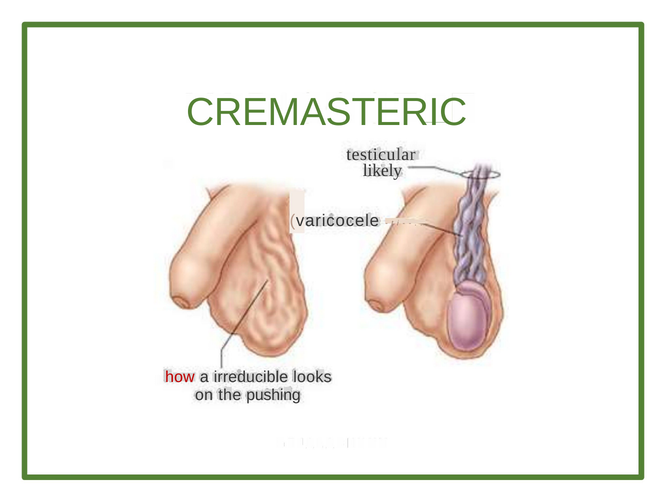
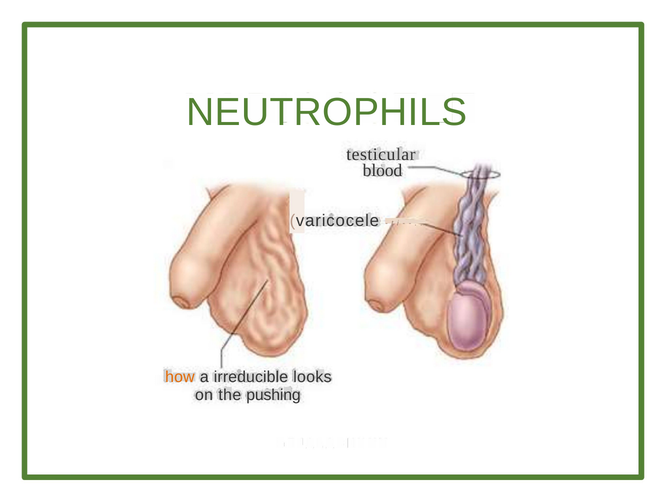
CREMASTERIC: CREMASTERIC -> NEUTROPHILS
likely: likely -> blood
how colour: red -> orange
